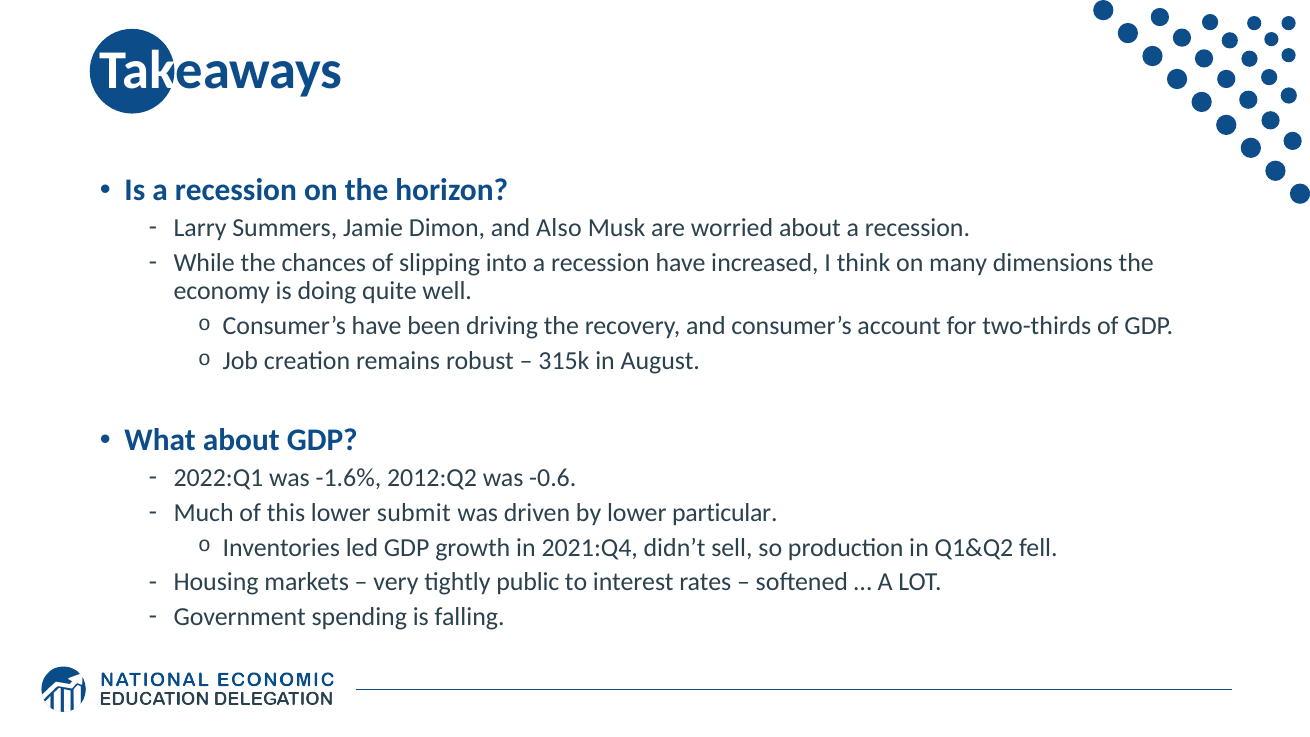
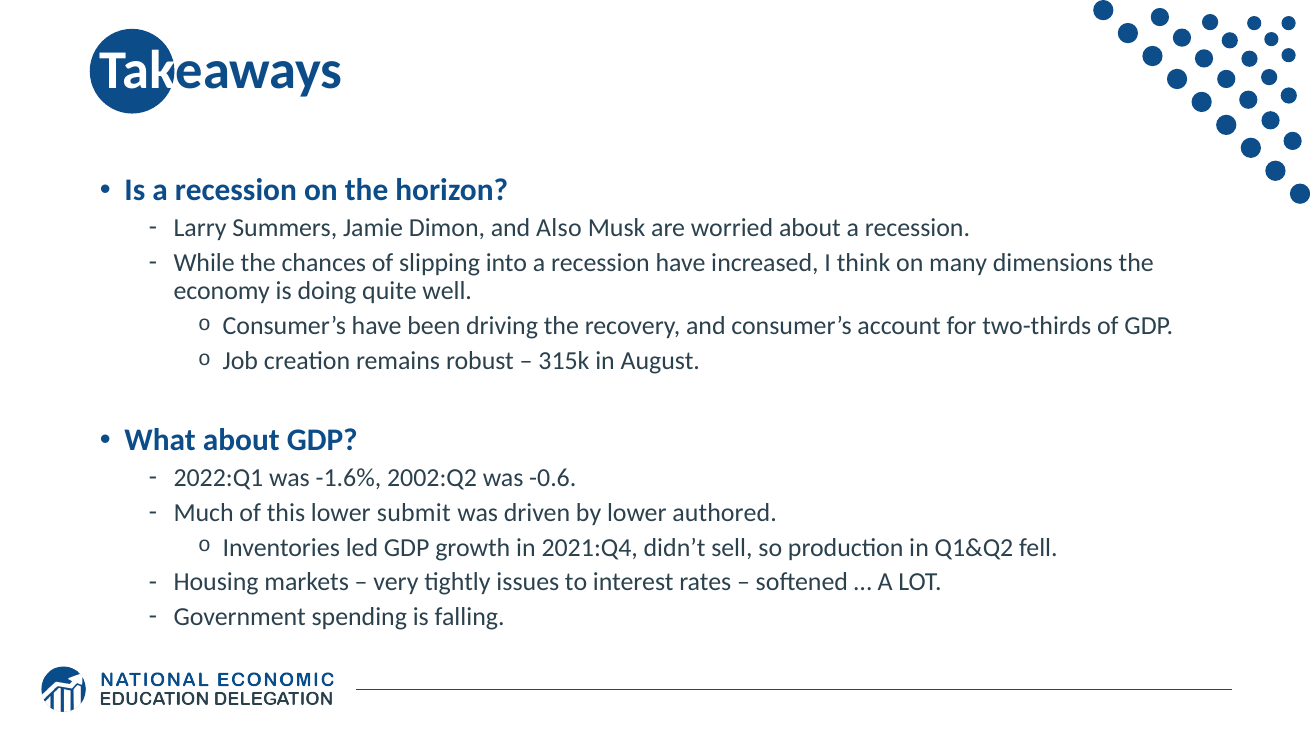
2012:Q2: 2012:Q2 -> 2002:Q2
particular: particular -> authored
public: public -> issues
